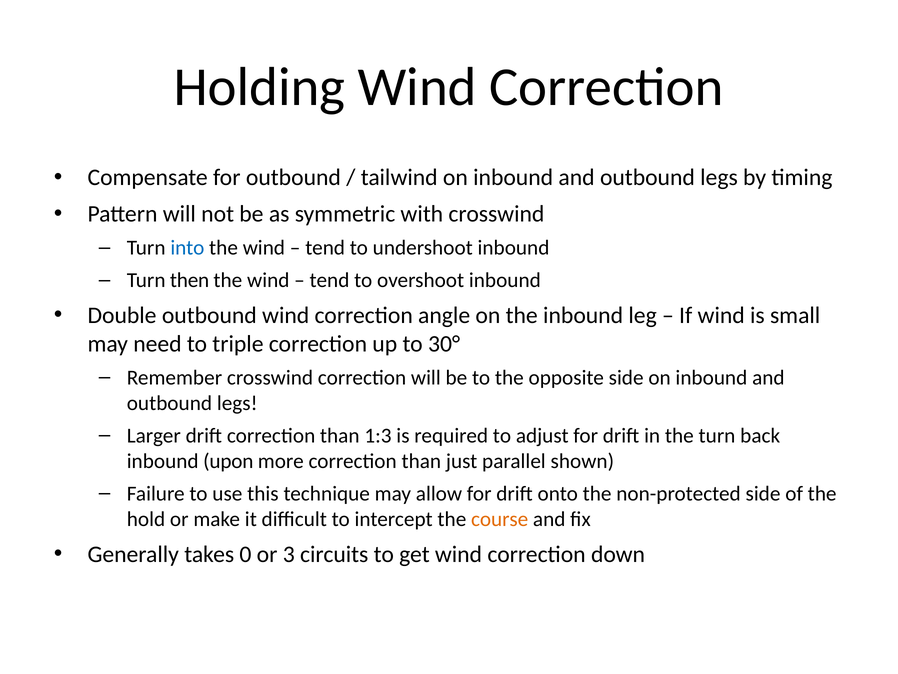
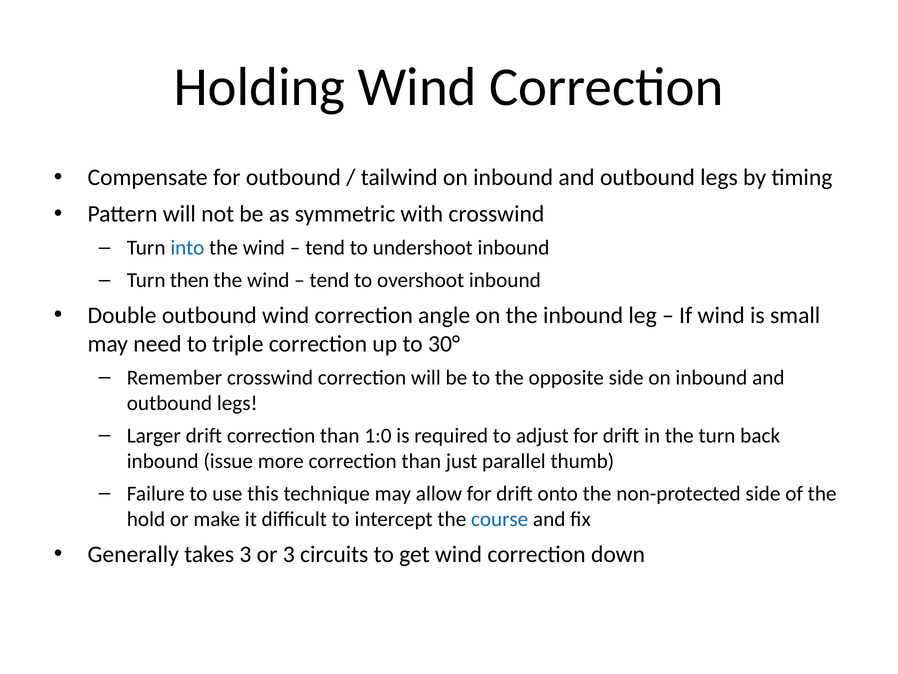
1:3: 1:3 -> 1:0
upon: upon -> issue
shown: shown -> thumb
course colour: orange -> blue
takes 0: 0 -> 3
